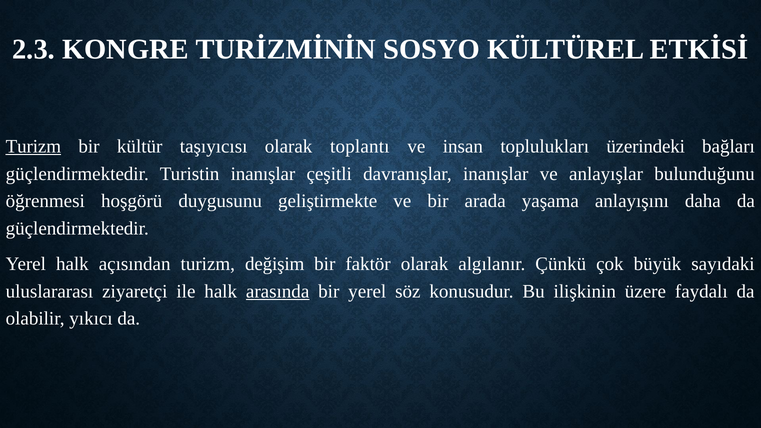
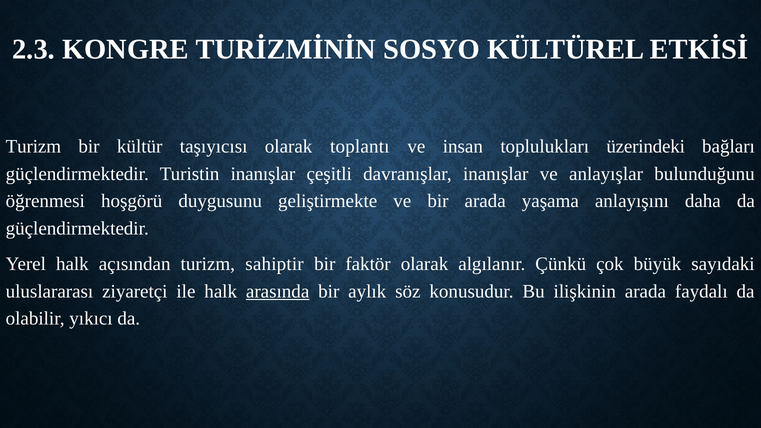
Turizm at (33, 146) underline: present -> none
değişim: değişim -> sahiptir
bir yerel: yerel -> aylık
ilişkinin üzere: üzere -> arada
